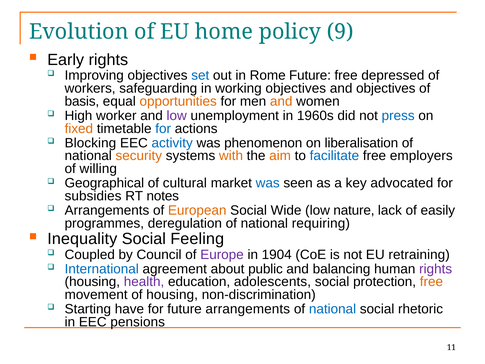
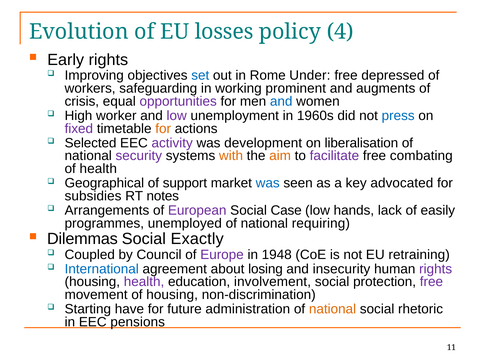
home: home -> losses
9: 9 -> 4
Rome Future: Future -> Under
working objectives: objectives -> prominent
and objectives: objectives -> augments
basis: basis -> crisis
opportunities colour: orange -> purple
and at (281, 101) colour: orange -> blue
fixed colour: orange -> purple
for at (163, 129) colour: blue -> orange
Blocking: Blocking -> Selected
activity colour: blue -> purple
phenomenon: phenomenon -> development
security colour: orange -> purple
facilitate colour: blue -> purple
employers: employers -> combating
of willing: willing -> health
cultural: cultural -> support
European colour: orange -> purple
Wide: Wide -> Case
nature: nature -> hands
deregulation: deregulation -> unemployed
Inequality: Inequality -> Dilemmas
Feeling: Feeling -> Exactly
1904: 1904 -> 1948
public: public -> losing
balancing: balancing -> insecurity
adolescents: adolescents -> involvement
free at (431, 282) colour: orange -> purple
future arrangements: arrangements -> administration
national at (333, 309) colour: blue -> orange
